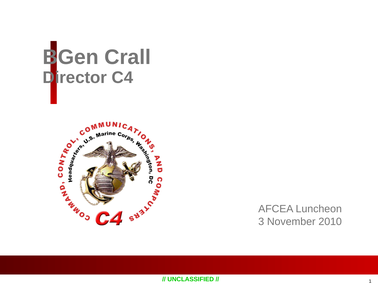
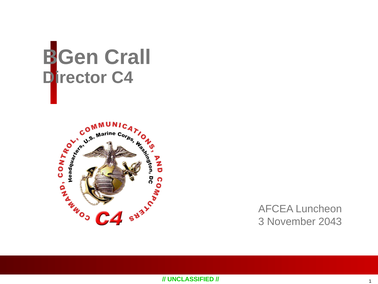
2010: 2010 -> 2043
